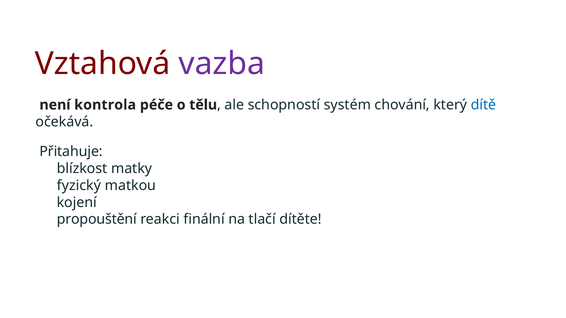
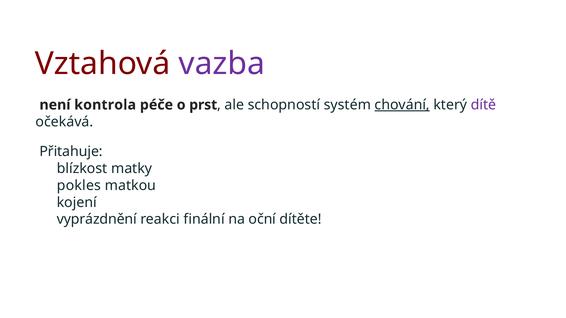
tělu: tělu -> prst
chování underline: none -> present
dítě colour: blue -> purple
fyzický: fyzický -> pokles
propouštění: propouštění -> vyprázdnění
tlačí: tlačí -> oční
